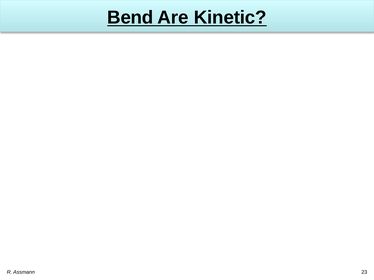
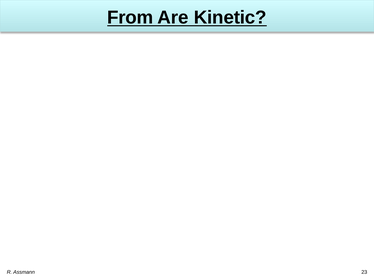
Bend: Bend -> From
